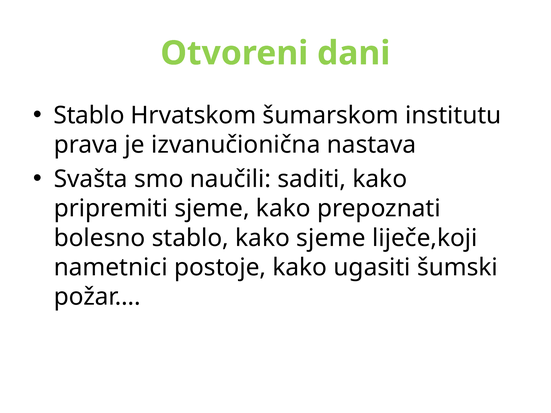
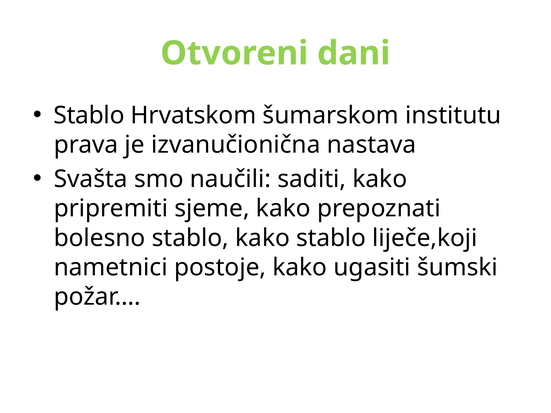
kako sjeme: sjeme -> stablo
